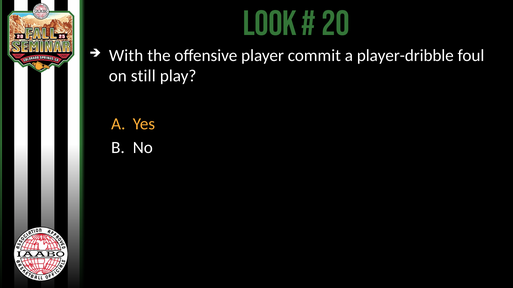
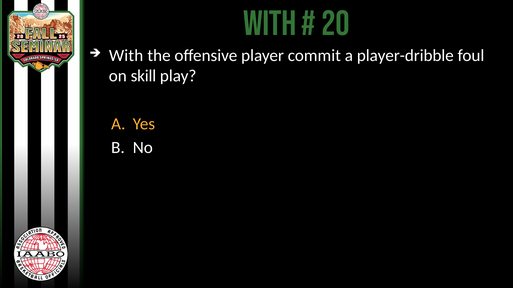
LOOK at (270, 24): LOOK -> WITH
still: still -> skill
